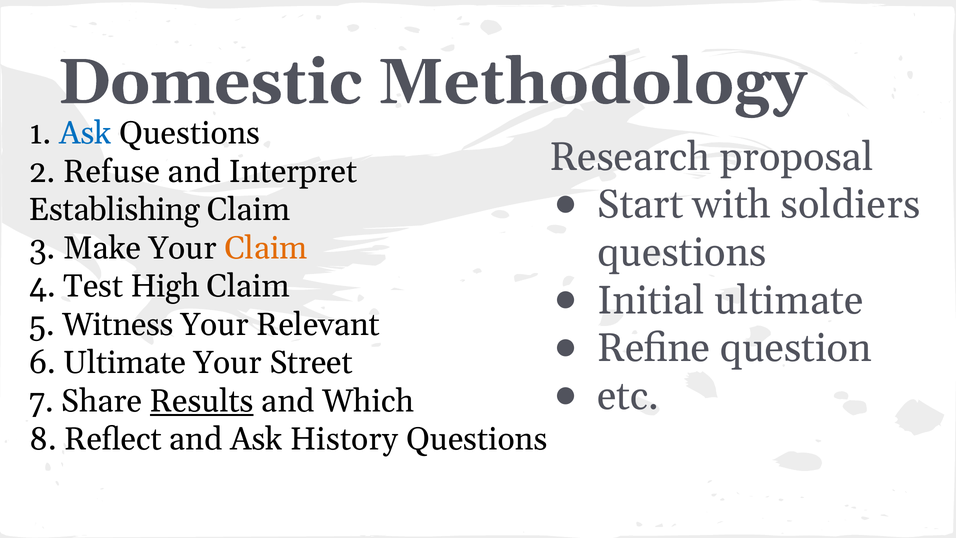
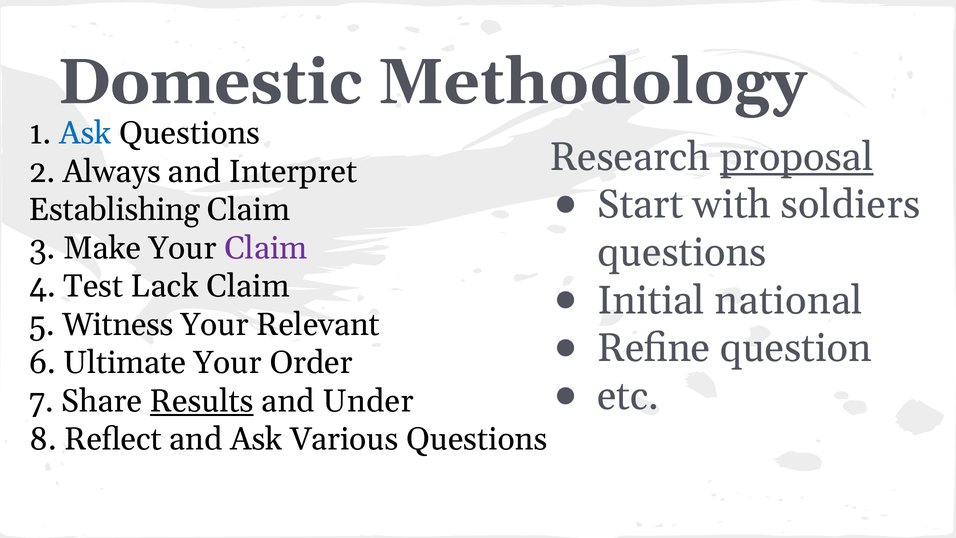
proposal underline: none -> present
Refuse: Refuse -> Always
Claim at (266, 248) colour: orange -> purple
High: High -> Lack
Initial ultimate: ultimate -> national
Street: Street -> Order
Which: Which -> Under
History: History -> Various
